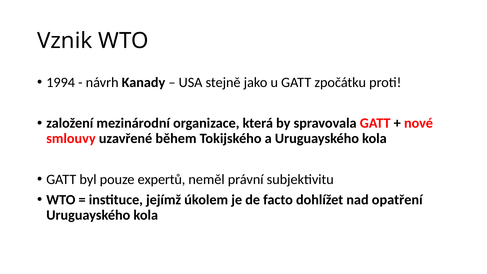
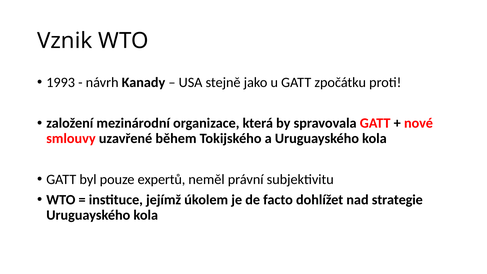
1994: 1994 -> 1993
opatření: opatření -> strategie
